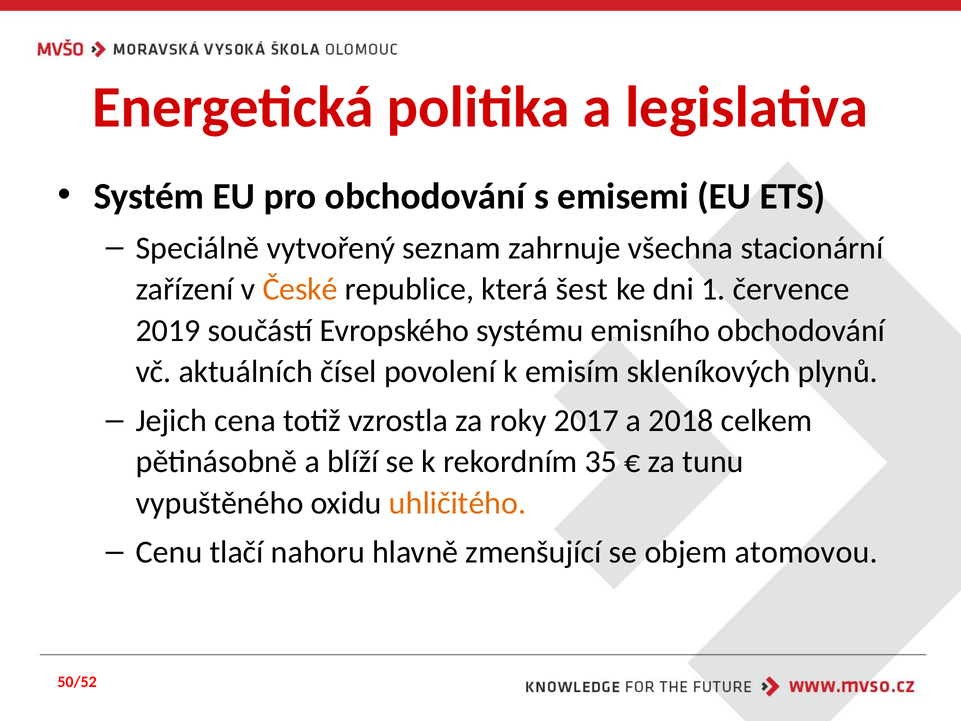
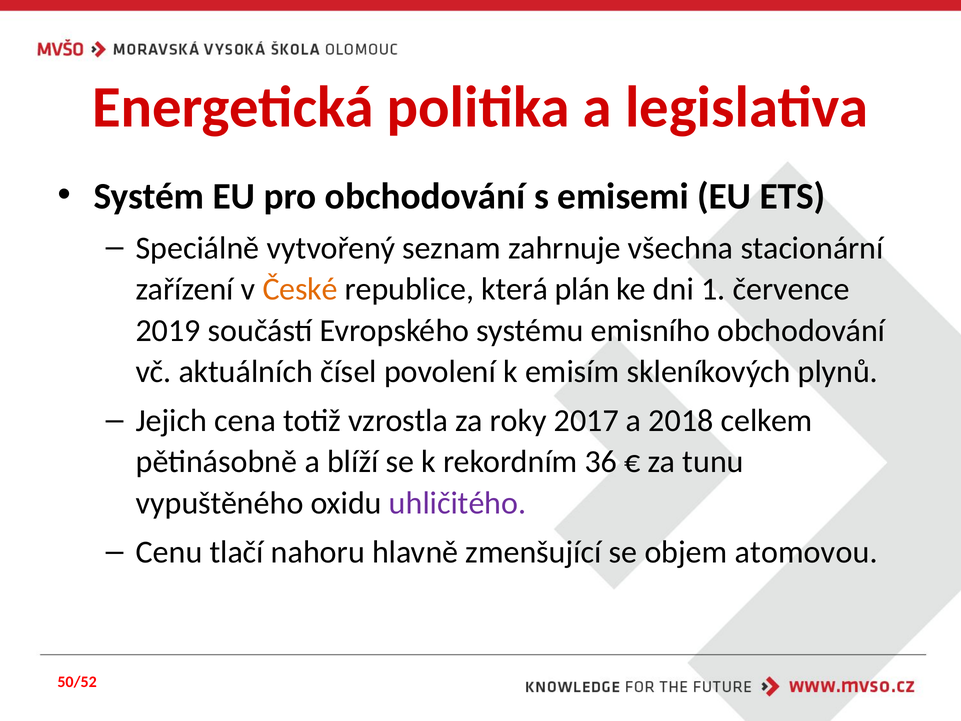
šest: šest -> plán
35: 35 -> 36
uhličitého colour: orange -> purple
